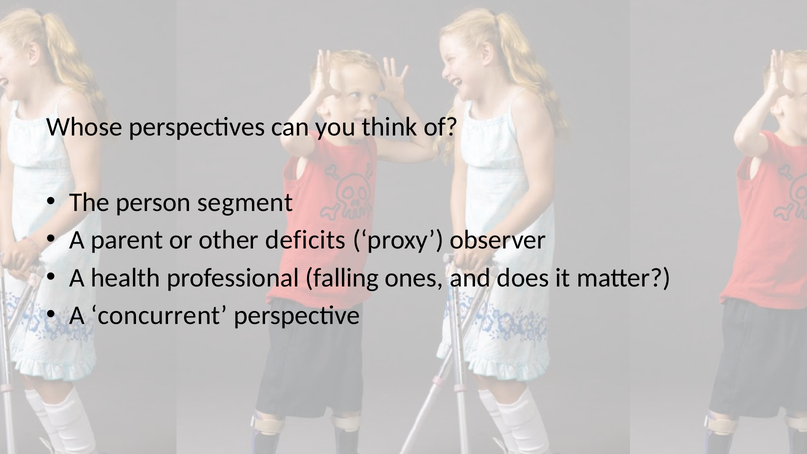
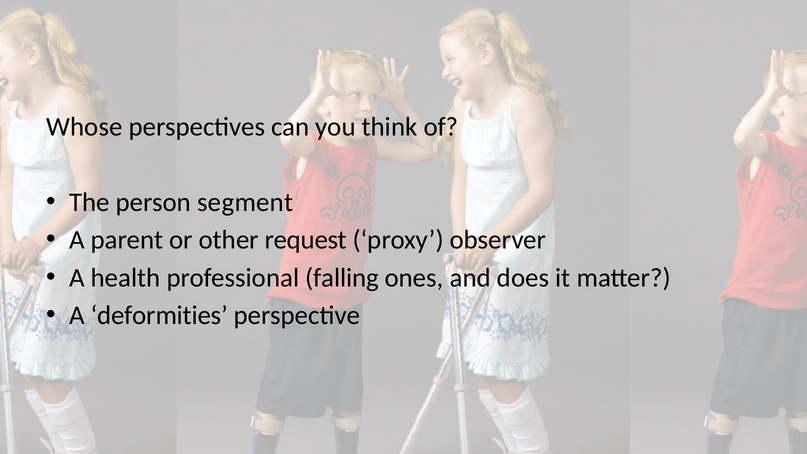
deficits: deficits -> request
concurrent: concurrent -> deformities
